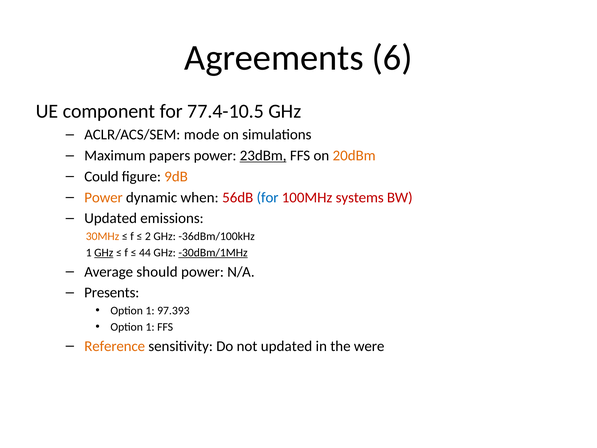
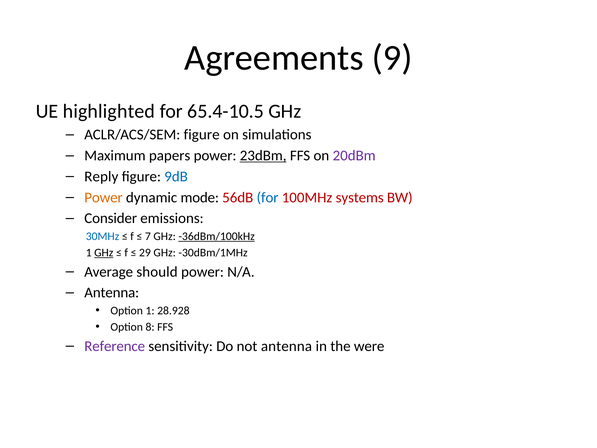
6: 6 -> 9
component: component -> highlighted
77.4-10.5: 77.4-10.5 -> 65.4-10.5
ACLR/ACS/SEM mode: mode -> figure
20dBm colour: orange -> purple
Could: Could -> Reply
9dB colour: orange -> blue
when: when -> mode
Updated at (111, 218): Updated -> Consider
30MHz colour: orange -> blue
2: 2 -> 7
-36dBm/100kHz underline: none -> present
44: 44 -> 29
-30dBm/1MHz underline: present -> none
Presents at (112, 293): Presents -> Antenna
97.393: 97.393 -> 28.928
1 at (150, 327): 1 -> 8
Reference colour: orange -> purple
not updated: updated -> antenna
